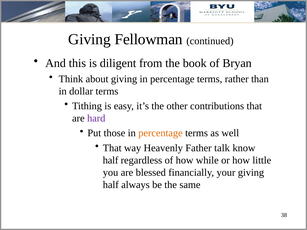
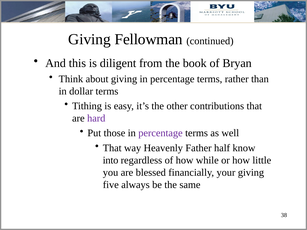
percentage at (160, 133) colour: orange -> purple
talk: talk -> half
half at (111, 160): half -> into
half at (111, 185): half -> five
